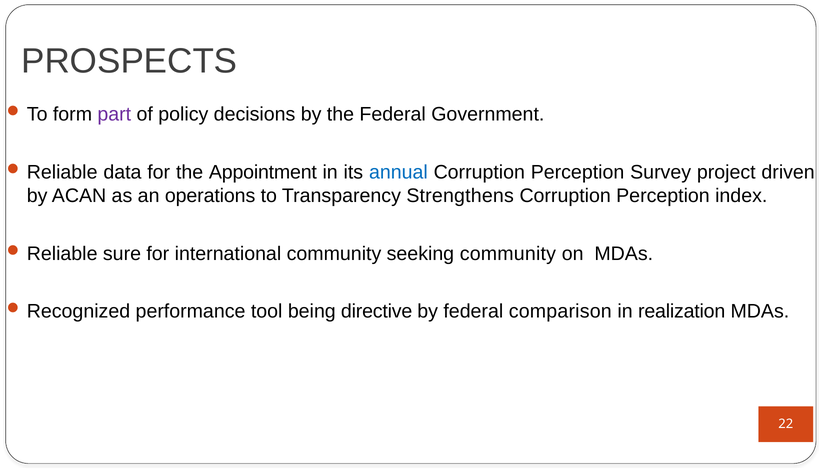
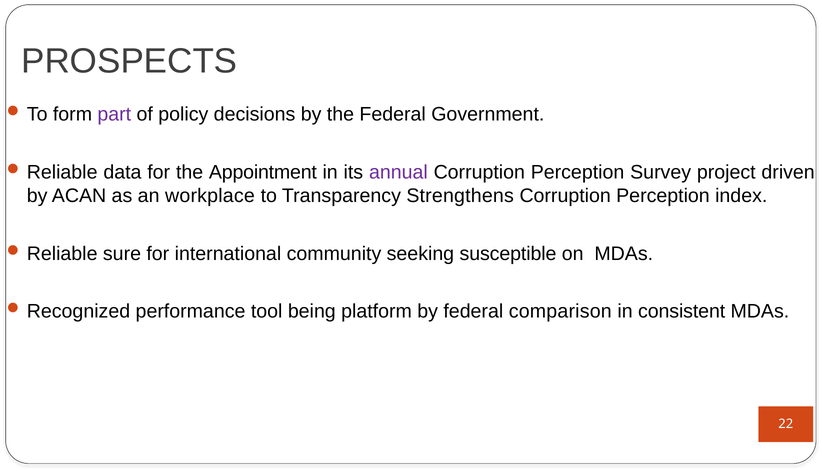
annual colour: blue -> purple
operations: operations -> workplace
seeking community: community -> susceptible
directive: directive -> platform
realization: realization -> consistent
